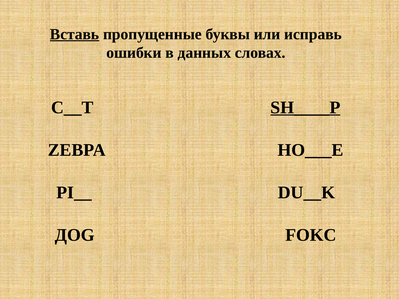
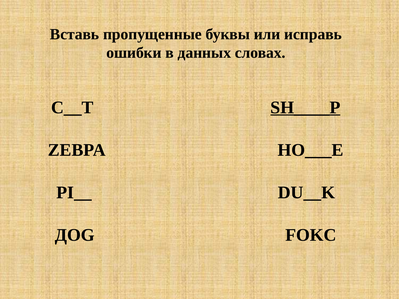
Вставь underline: present -> none
